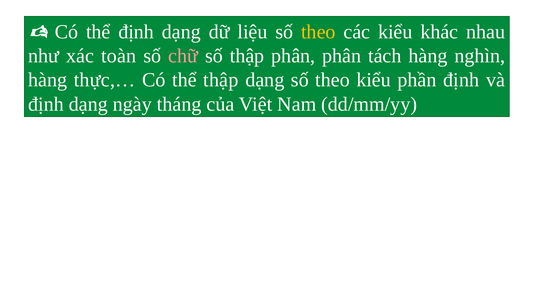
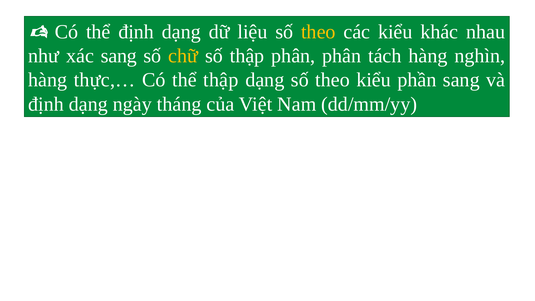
xác toàn: toàn -> sang
chữ colour: pink -> yellow
phần định: định -> sang
